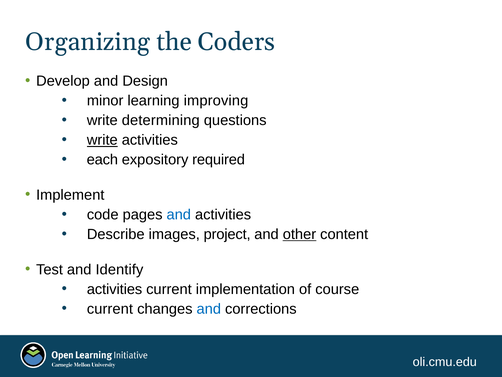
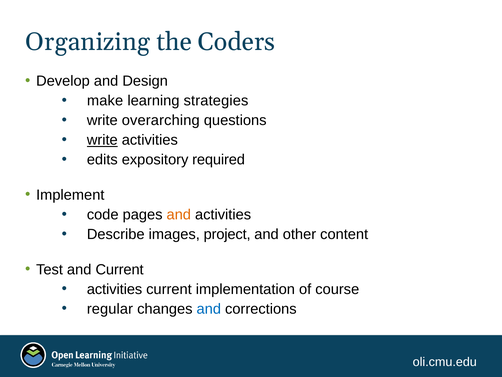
minor: minor -> make
improving: improving -> strategies
determining: determining -> overarching
each: each -> edits
and at (179, 214) colour: blue -> orange
other underline: present -> none
and Identify: Identify -> Current
current at (110, 309): current -> regular
